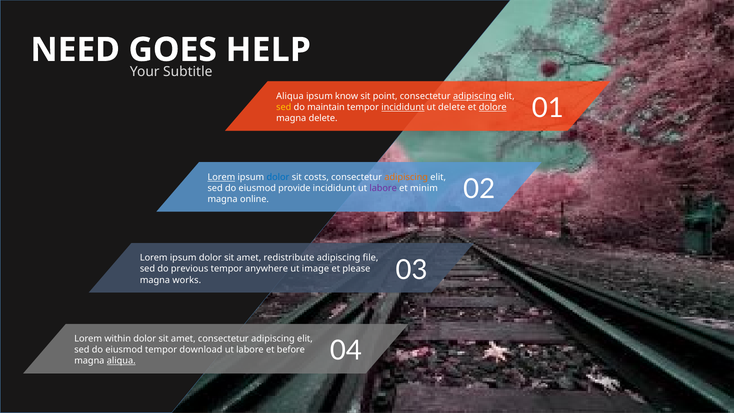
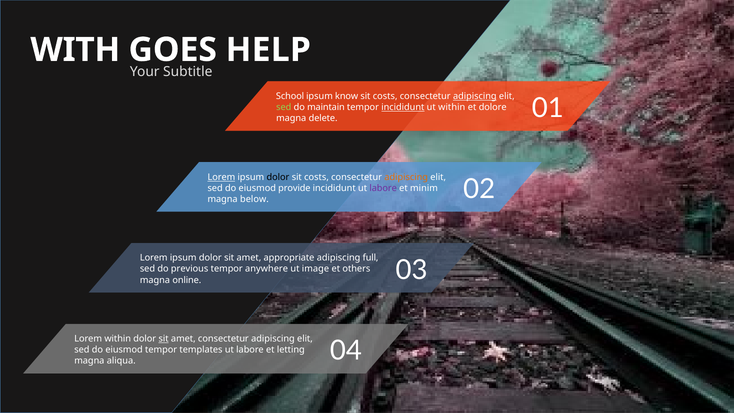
NEED: NEED -> WITH
Aliqua at (290, 96): Aliqua -> School
point at (385, 96): point -> costs
sed at (284, 107) colour: yellow -> light green
ut delete: delete -> within
dolore underline: present -> none
dolor at (278, 177) colour: blue -> black
online: online -> below
redistribute: redistribute -> appropriate
file: file -> full
please: please -> others
works: works -> online
sit at (164, 338) underline: none -> present
download: download -> templates
before: before -> letting
aliqua at (121, 360) underline: present -> none
